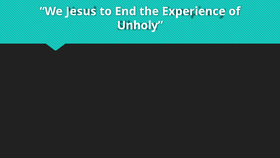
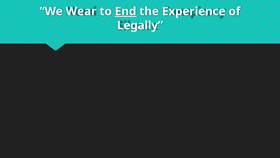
Jesus: Jesus -> Wear
End underline: none -> present
Unholy: Unholy -> Legally
